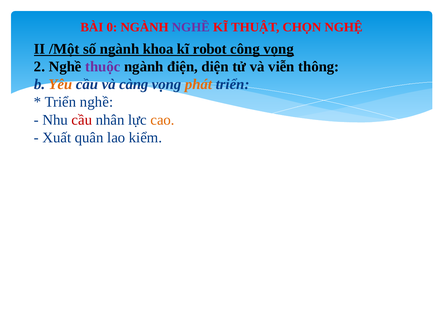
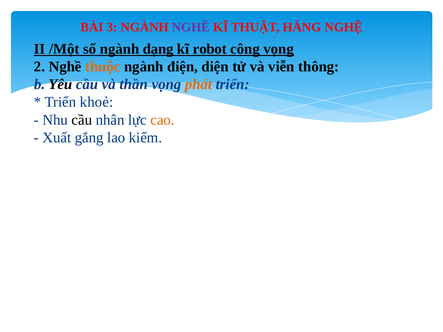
0: 0 -> 3
CHỌN: CHỌN -> HÀNG
khoa: khoa -> dạng
thuộc colour: purple -> orange
Yêu colour: orange -> black
càng: càng -> thần
Triển nghề: nghề -> khoẻ
cầu at (82, 120) colour: red -> black
quân: quân -> gắng
